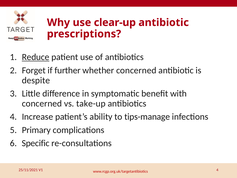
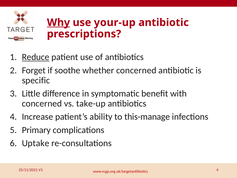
Why underline: none -> present
clear-up: clear-up -> your-up
further: further -> soothe
despite: despite -> specific
tips-manage: tips-manage -> this-manage
Specific: Specific -> Uptake
